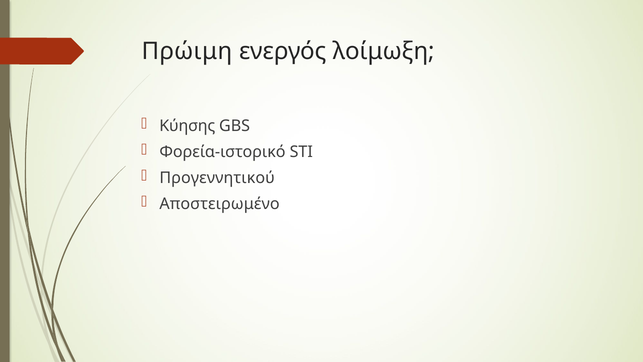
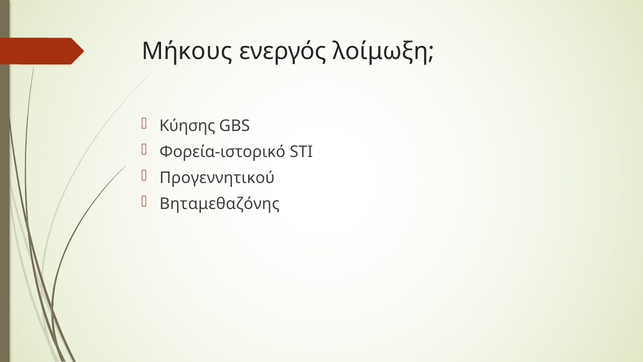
Πρώιμη: Πρώιμη -> Μήκους
Αποστειρωμένο: Αποστειρωμένο -> Βηταμεθαζόνης
